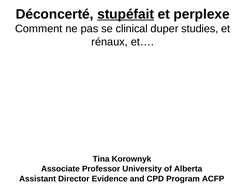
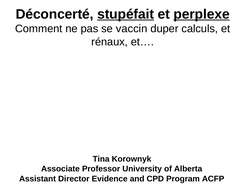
perplexe underline: none -> present
clinical: clinical -> vaccin
studies: studies -> calculs
